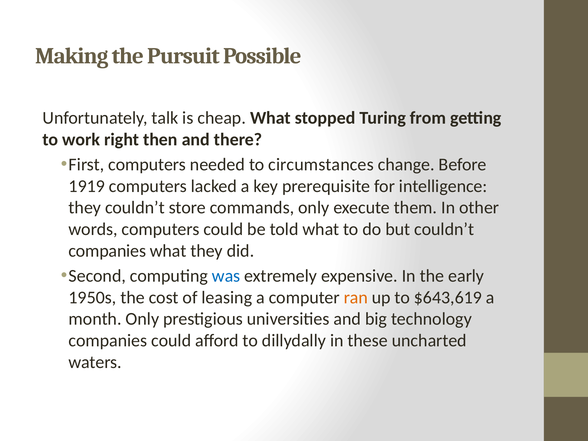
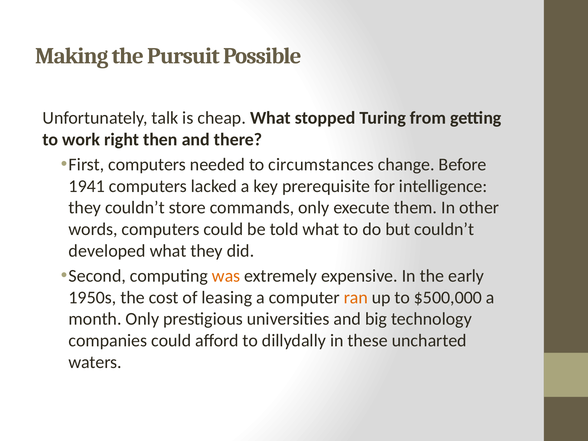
1919: 1919 -> 1941
companies at (107, 251): companies -> developed
was colour: blue -> orange
$643,619: $643,619 -> $500,000
